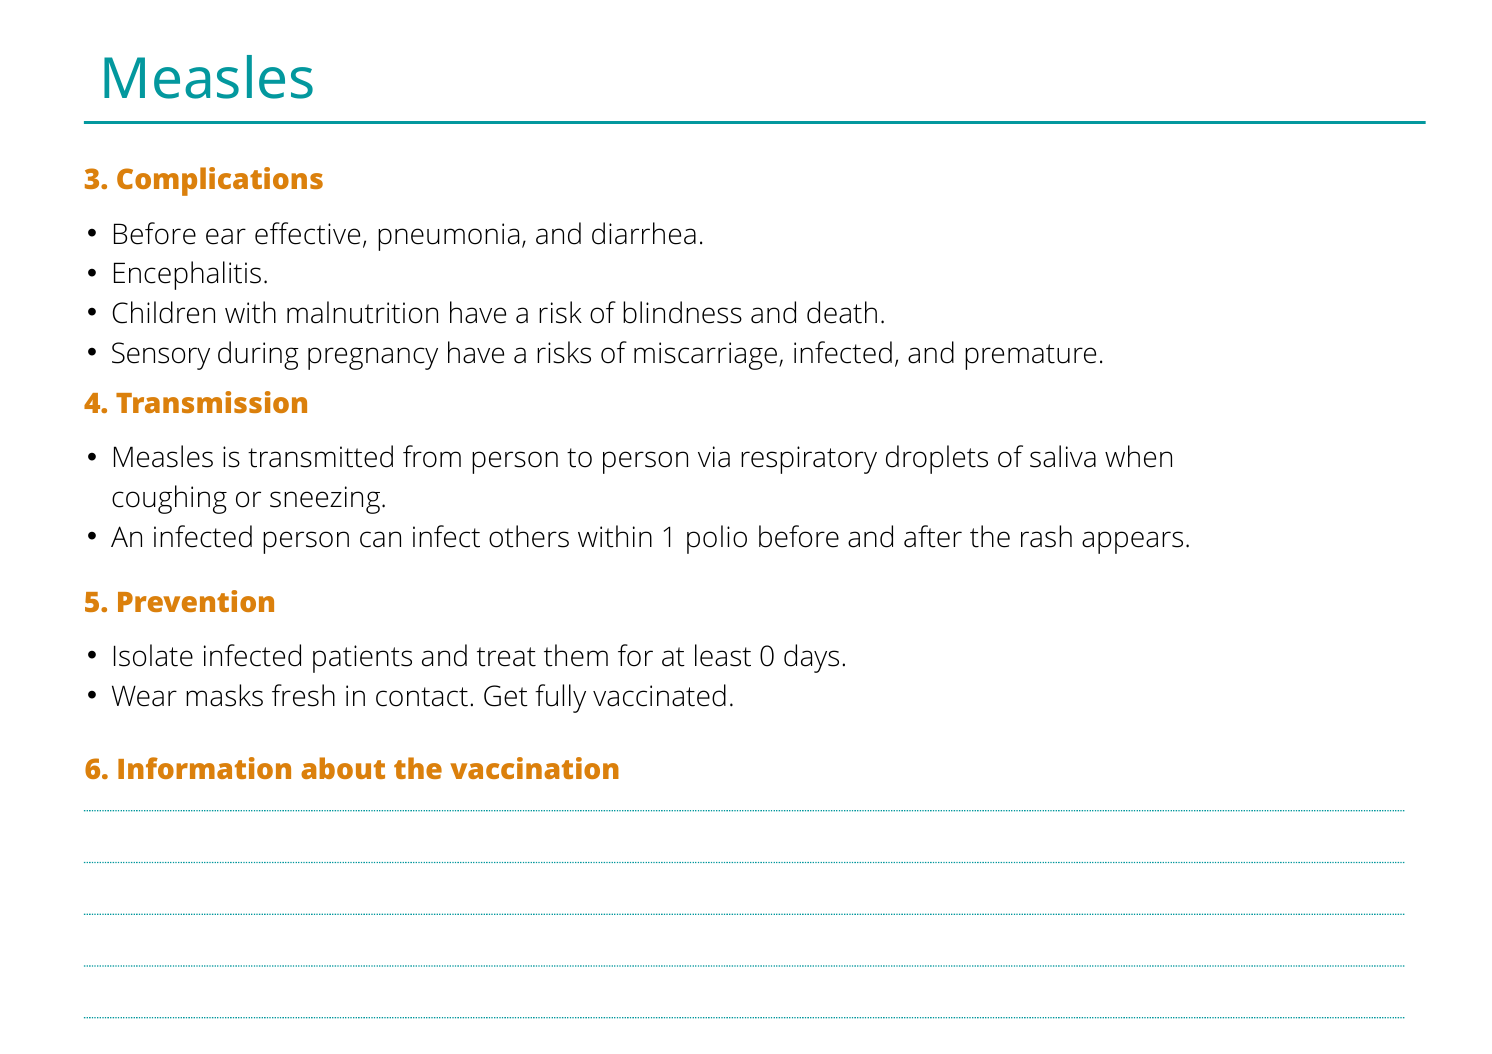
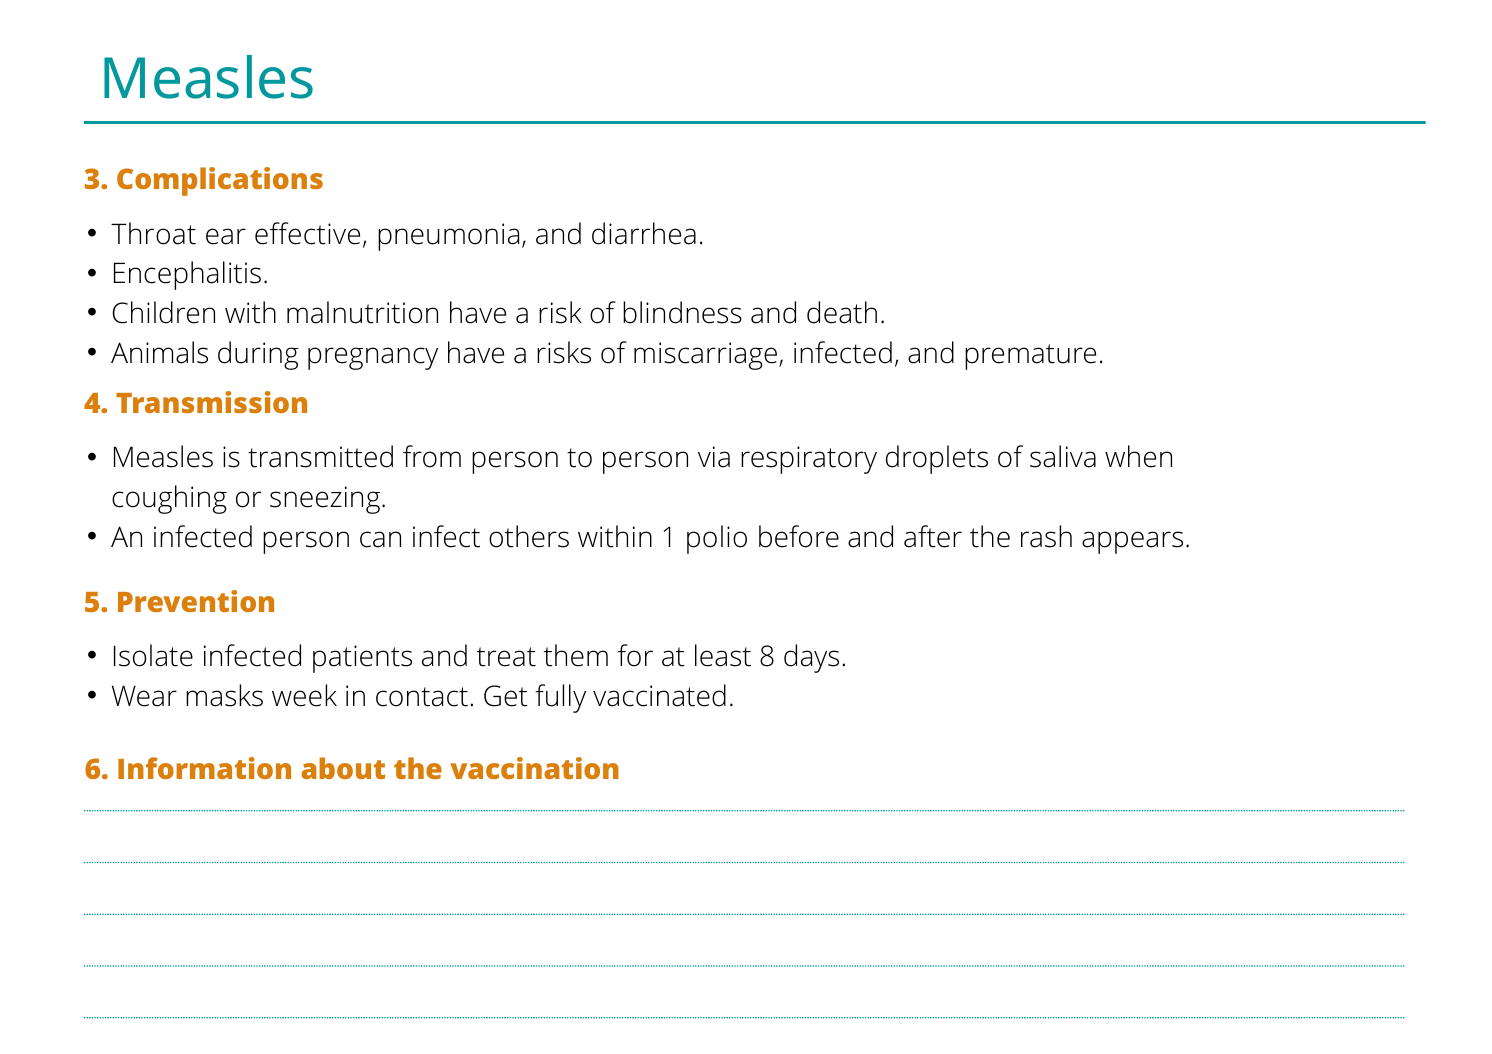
Before at (154, 235): Before -> Throat
Sensory: Sensory -> Animals
0: 0 -> 8
fresh: fresh -> week
